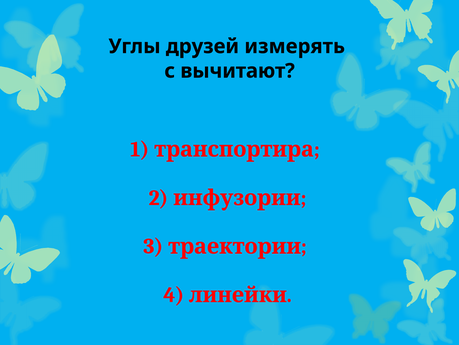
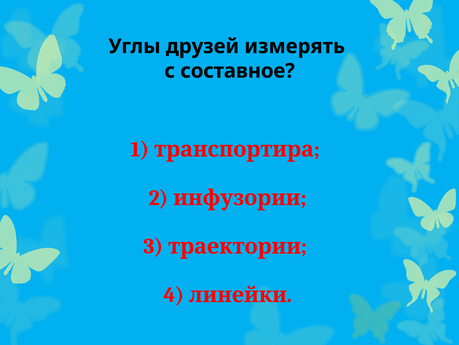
вычитают: вычитают -> составное
